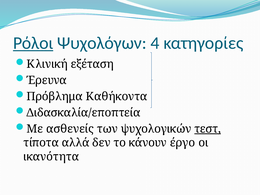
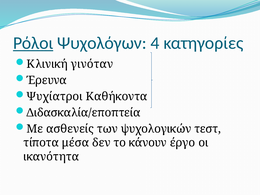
εξέταση: εξέταση -> γινόταν
Πρόβλημα: Πρόβλημα -> Ψυχίατροι
τεστ underline: present -> none
αλλά: αλλά -> μέσα
